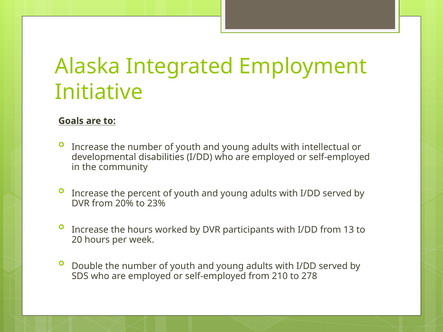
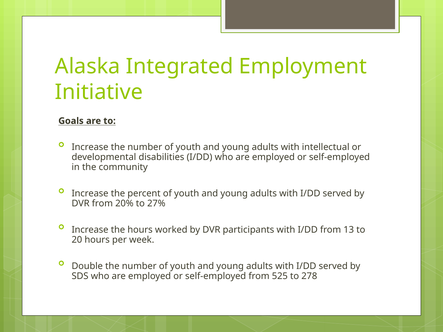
23%: 23% -> 27%
210: 210 -> 525
